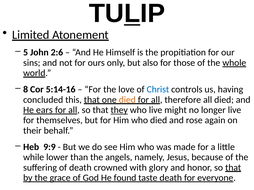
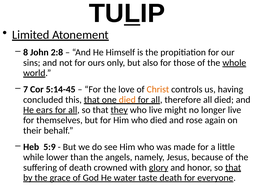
5: 5 -> 8
2:6: 2:6 -> 2:8
8: 8 -> 7
5:14-16: 5:14-16 -> 5:14-45
Christ colour: blue -> orange
9:9: 9:9 -> 5:9
glory underline: none -> present
found: found -> water
